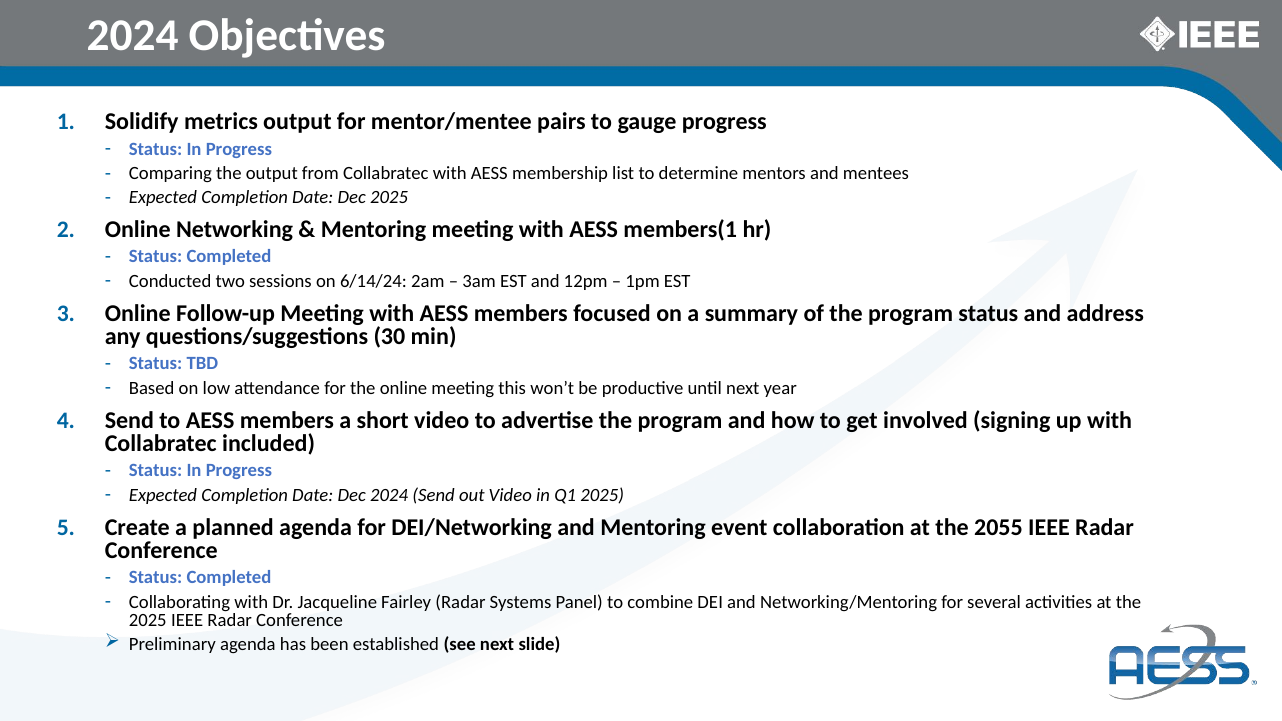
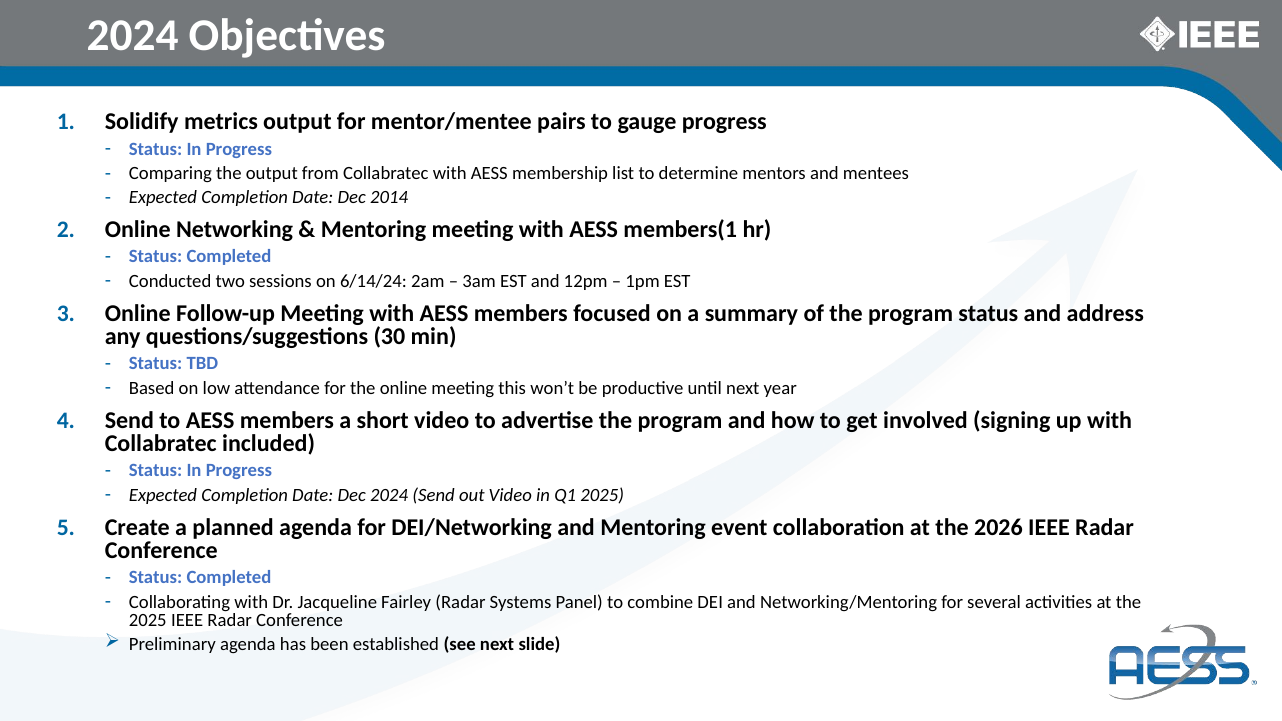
Dec 2025: 2025 -> 2014
2055: 2055 -> 2026
